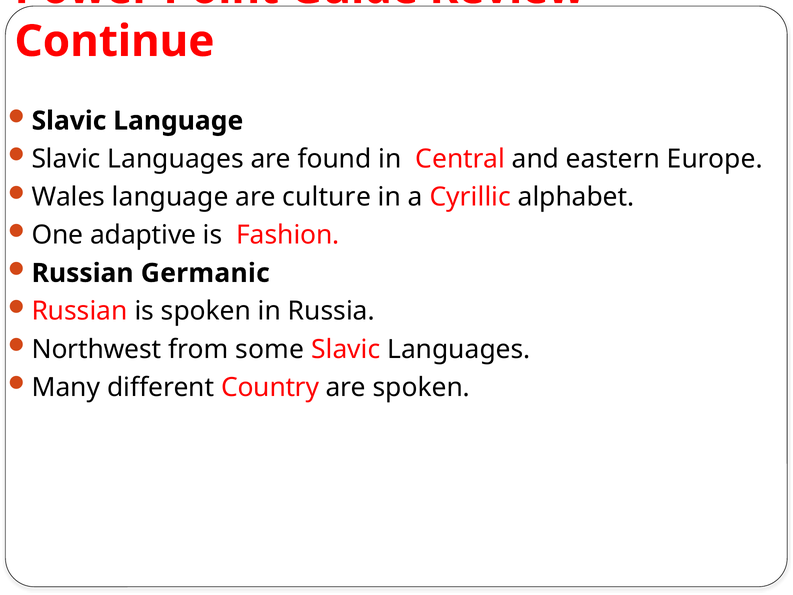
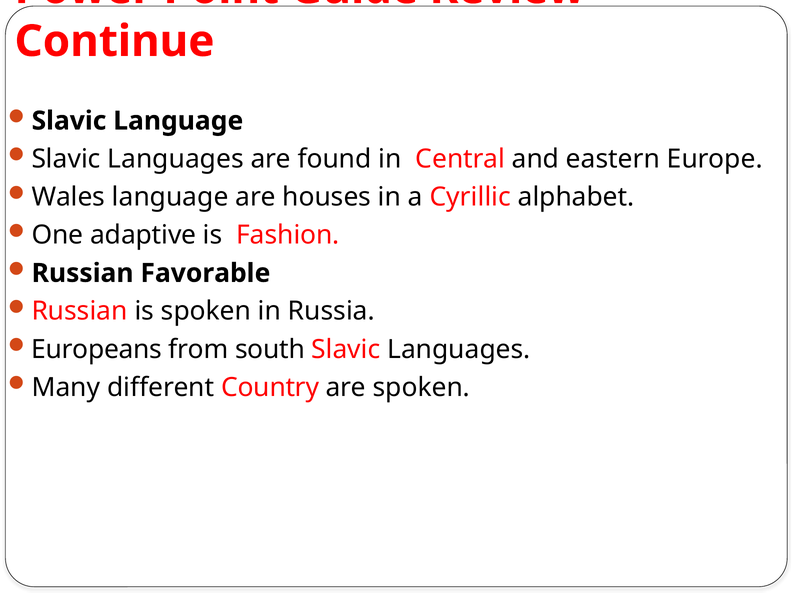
culture: culture -> houses
Germanic: Germanic -> Favorable
Northwest: Northwest -> Europeans
some: some -> south
